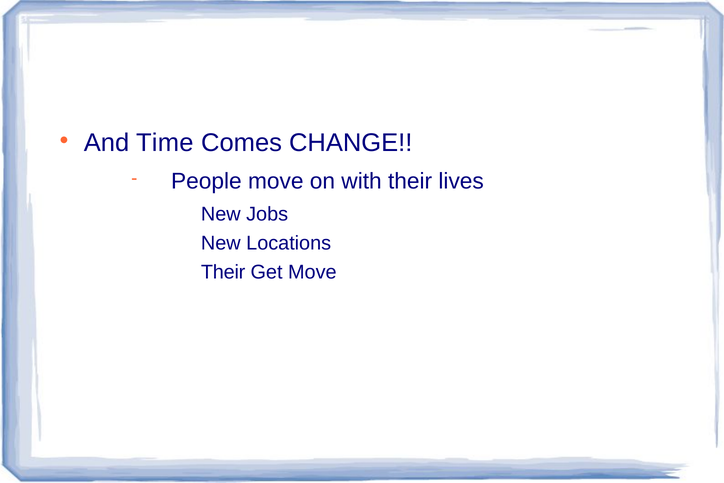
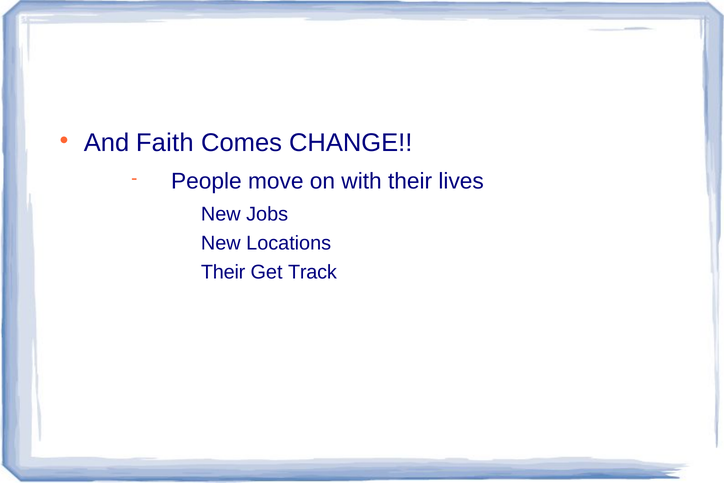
Time: Time -> Faith
Get Move: Move -> Track
